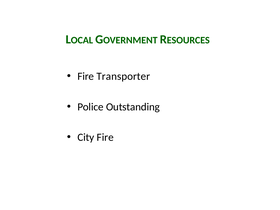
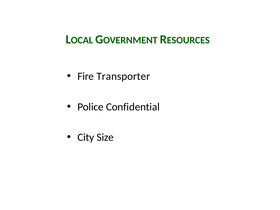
Outstanding: Outstanding -> Confidential
City Fire: Fire -> Size
